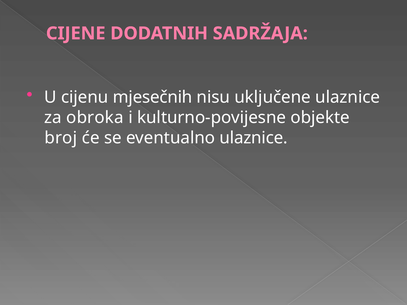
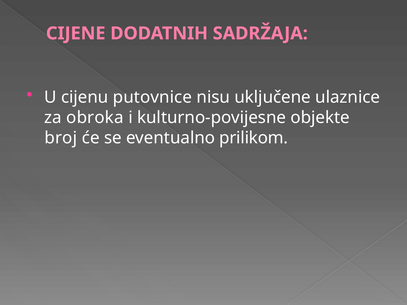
mjesečnih: mjesečnih -> putovnice
eventualno ulaznice: ulaznice -> prilikom
